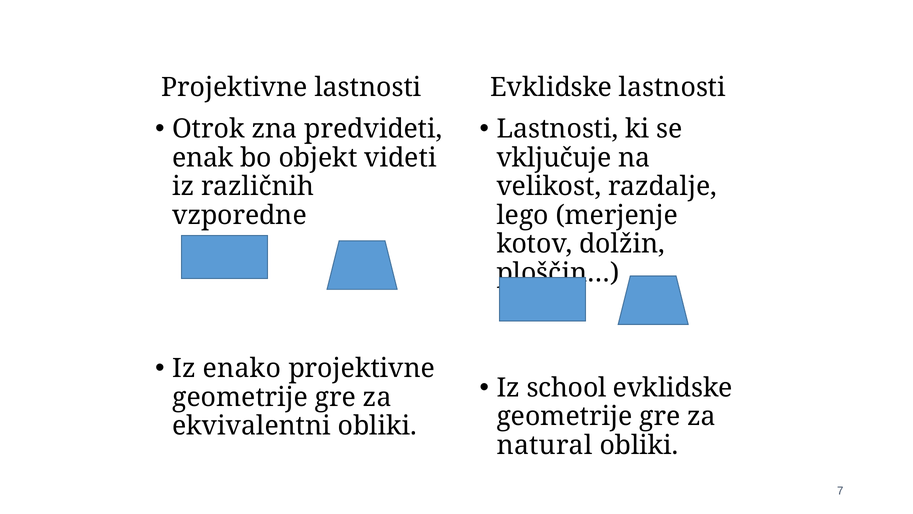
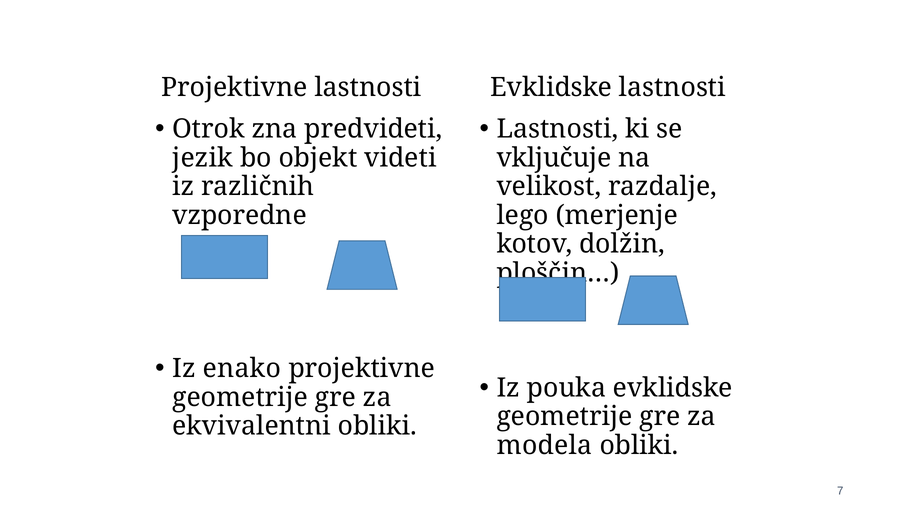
enak: enak -> jezik
school: school -> pouka
natural: natural -> modela
